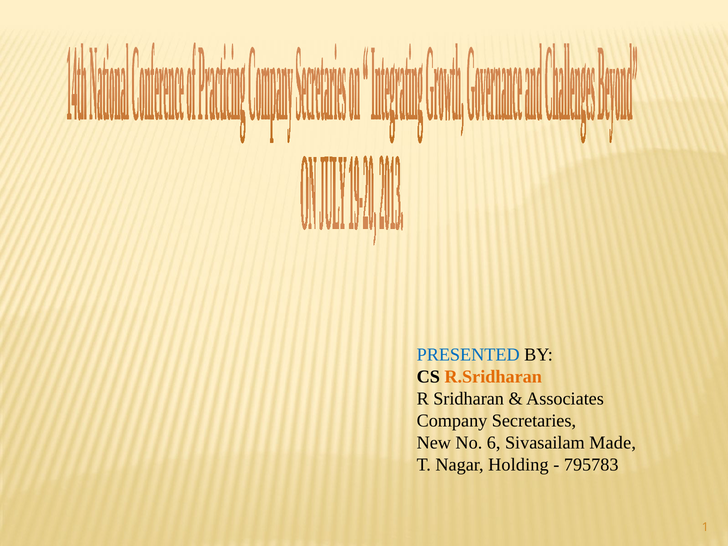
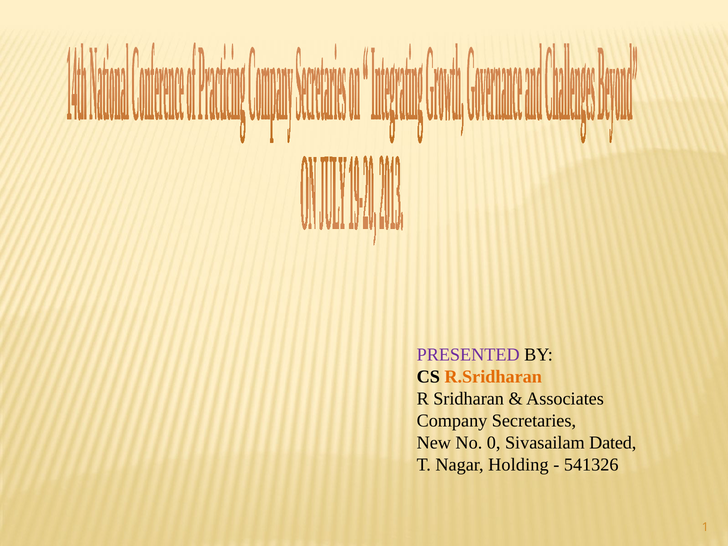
PRESENTED colour: blue -> purple
6: 6 -> 0
Made: Made -> Dated
795783: 795783 -> 541326
